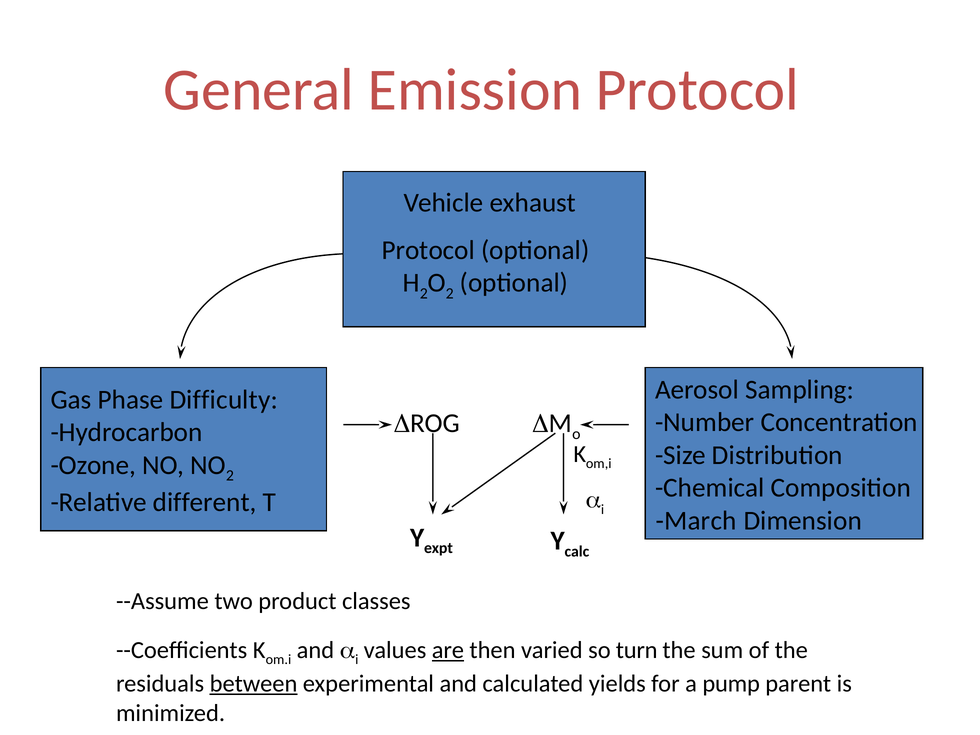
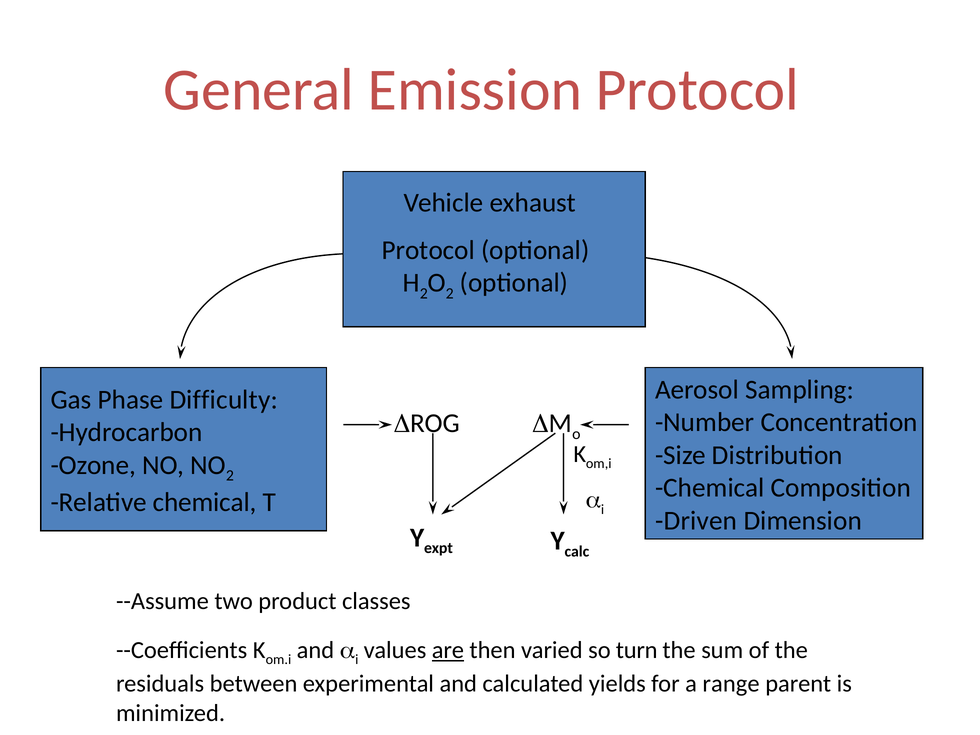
Relative different: different -> chemical
March: March -> Driven
between underline: present -> none
pump: pump -> range
